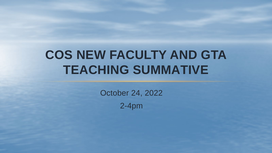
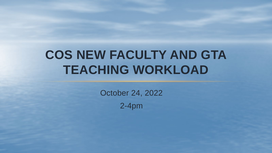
SUMMATIVE: SUMMATIVE -> WORKLOAD
